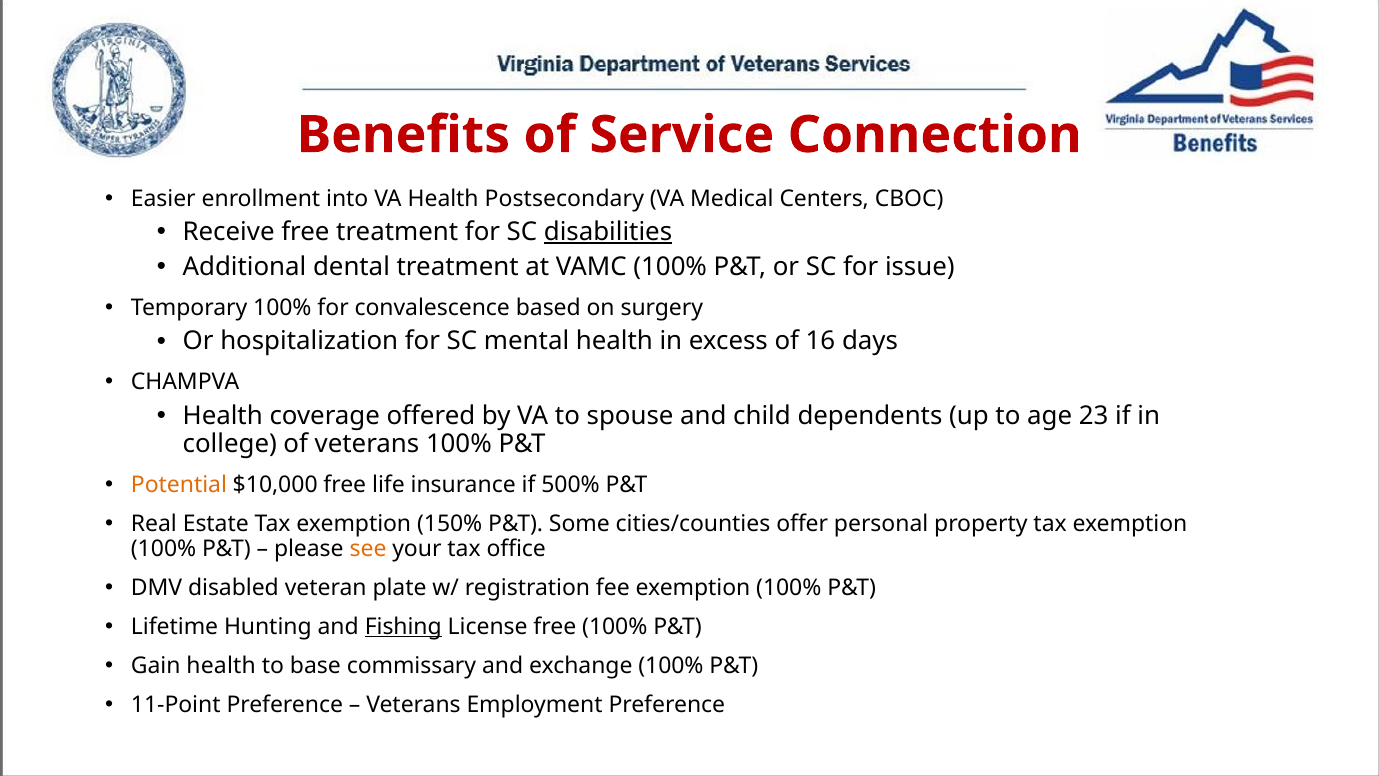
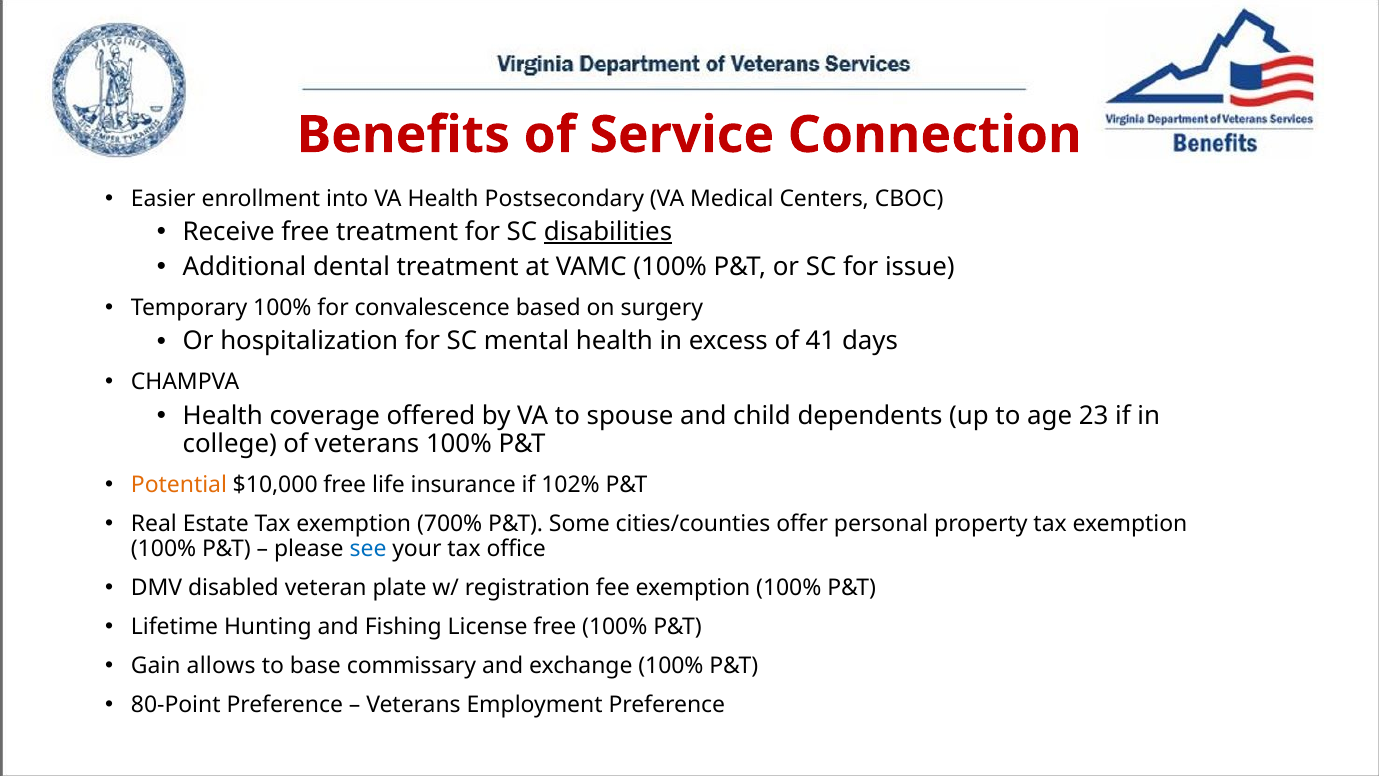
16: 16 -> 41
500%: 500% -> 102%
150%: 150% -> 700%
see colour: orange -> blue
Fishing underline: present -> none
Gain health: health -> allows
11-Point: 11-Point -> 80-Point
